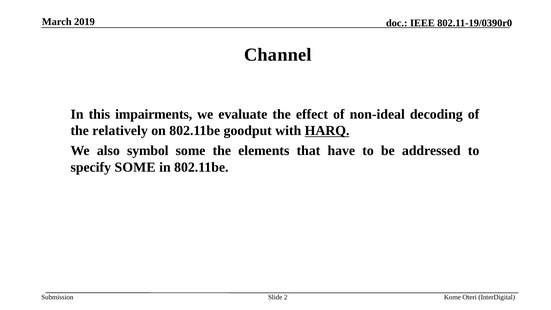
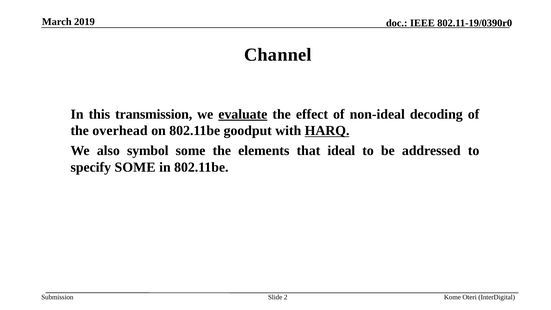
impairments: impairments -> transmission
evaluate underline: none -> present
relatively: relatively -> overhead
have: have -> ideal
